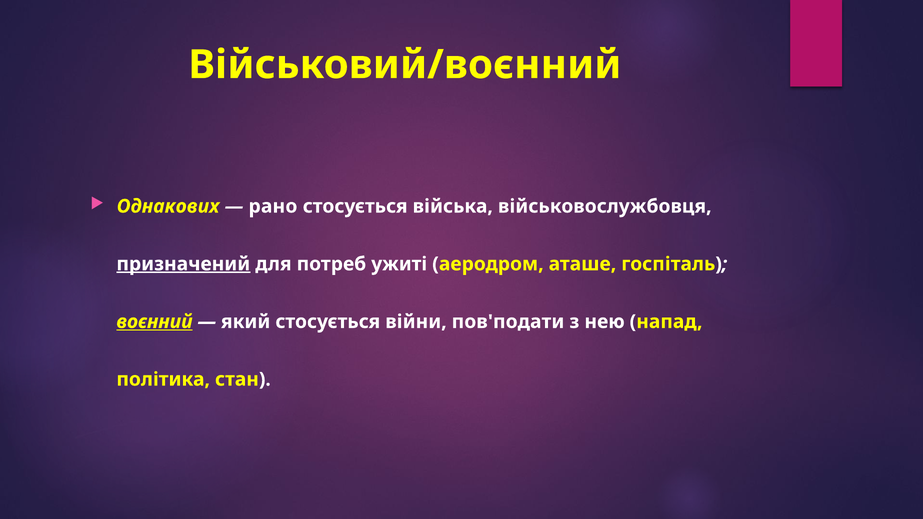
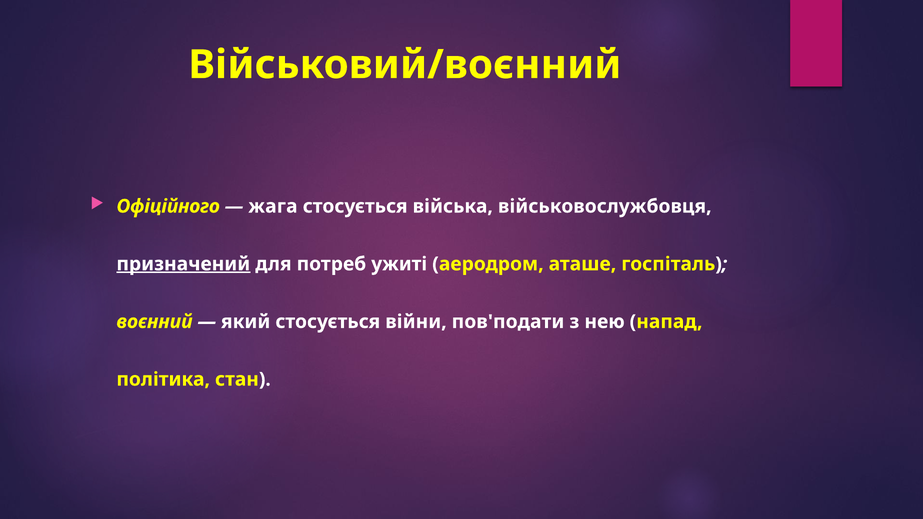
Однакових: Однакових -> Офіційного
рано: рано -> жага
воєнний underline: present -> none
